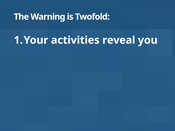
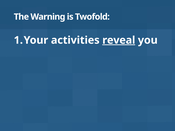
reveal underline: none -> present
